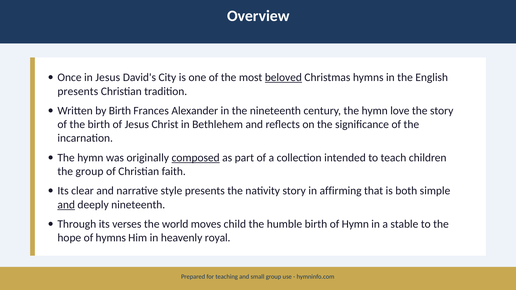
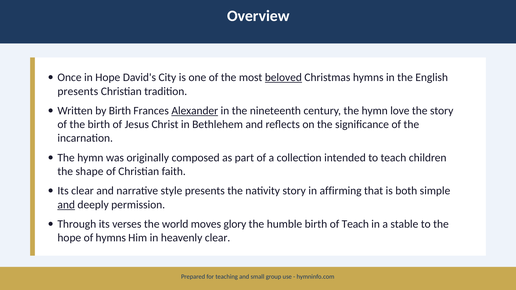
in Jesus: Jesus -> Hope
Alexander underline: none -> present
composed underline: present -> none
the group: group -> shape
deeply nineteenth: nineteenth -> permission
child: child -> glory
of Hymn: Hymn -> Teach
heavenly royal: royal -> clear
